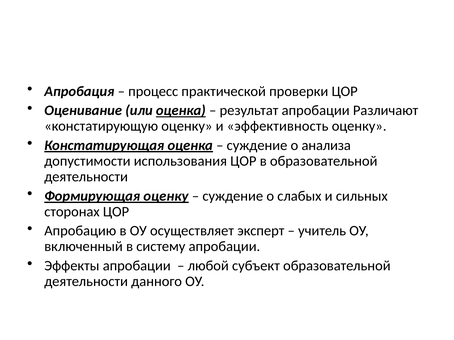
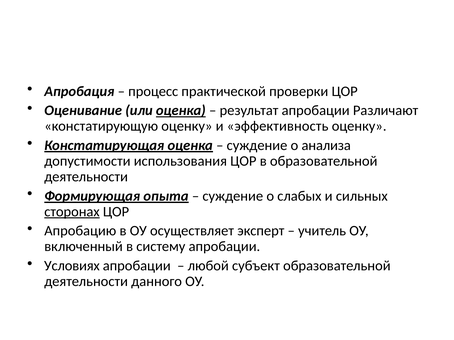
Формирующая оценку: оценку -> опыта
сторонах underline: none -> present
Эффекты: Эффекты -> Условиях
